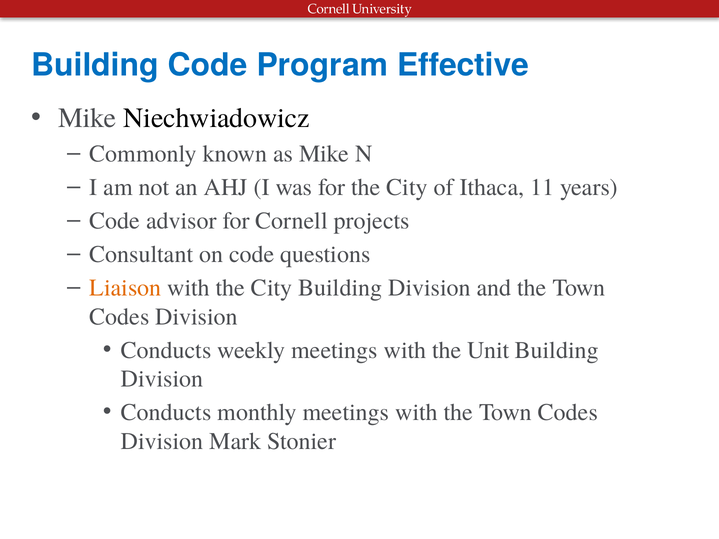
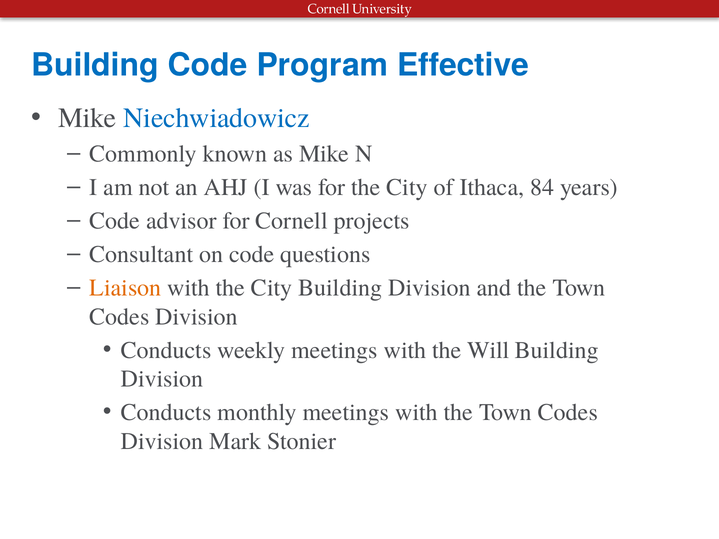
Niechwiadowicz colour: black -> blue
11: 11 -> 84
Unit: Unit -> Will
